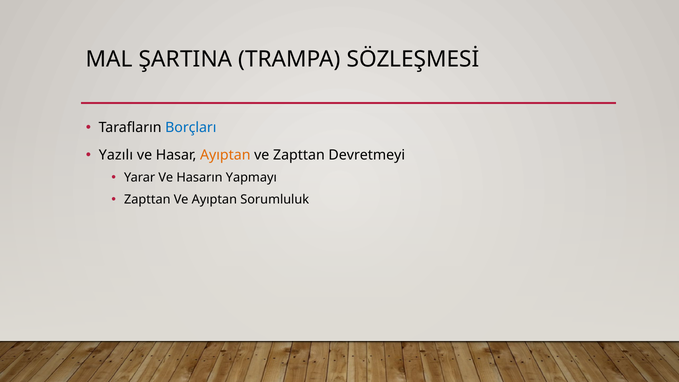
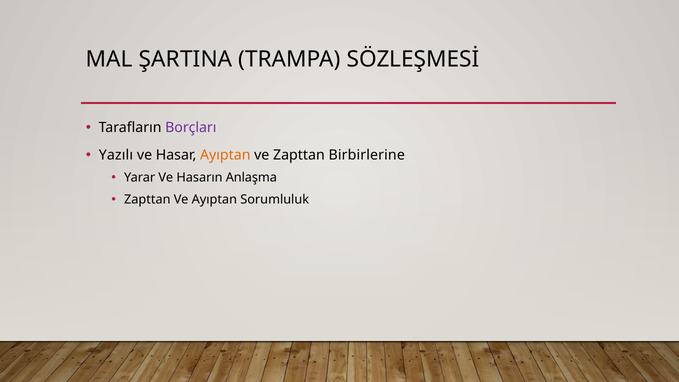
Borçları colour: blue -> purple
Devretmeyi: Devretmeyi -> Birbirlerine
Yapmayı: Yapmayı -> Anlaşma
